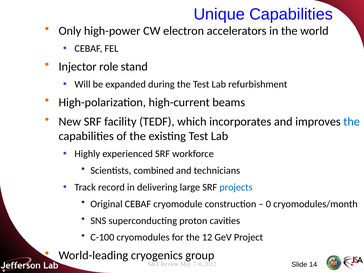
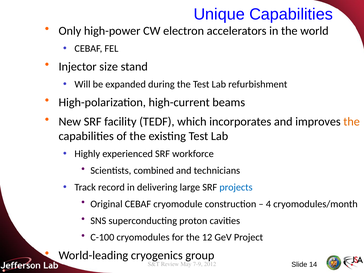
role: role -> size
the at (352, 122) colour: blue -> orange
0: 0 -> 4
